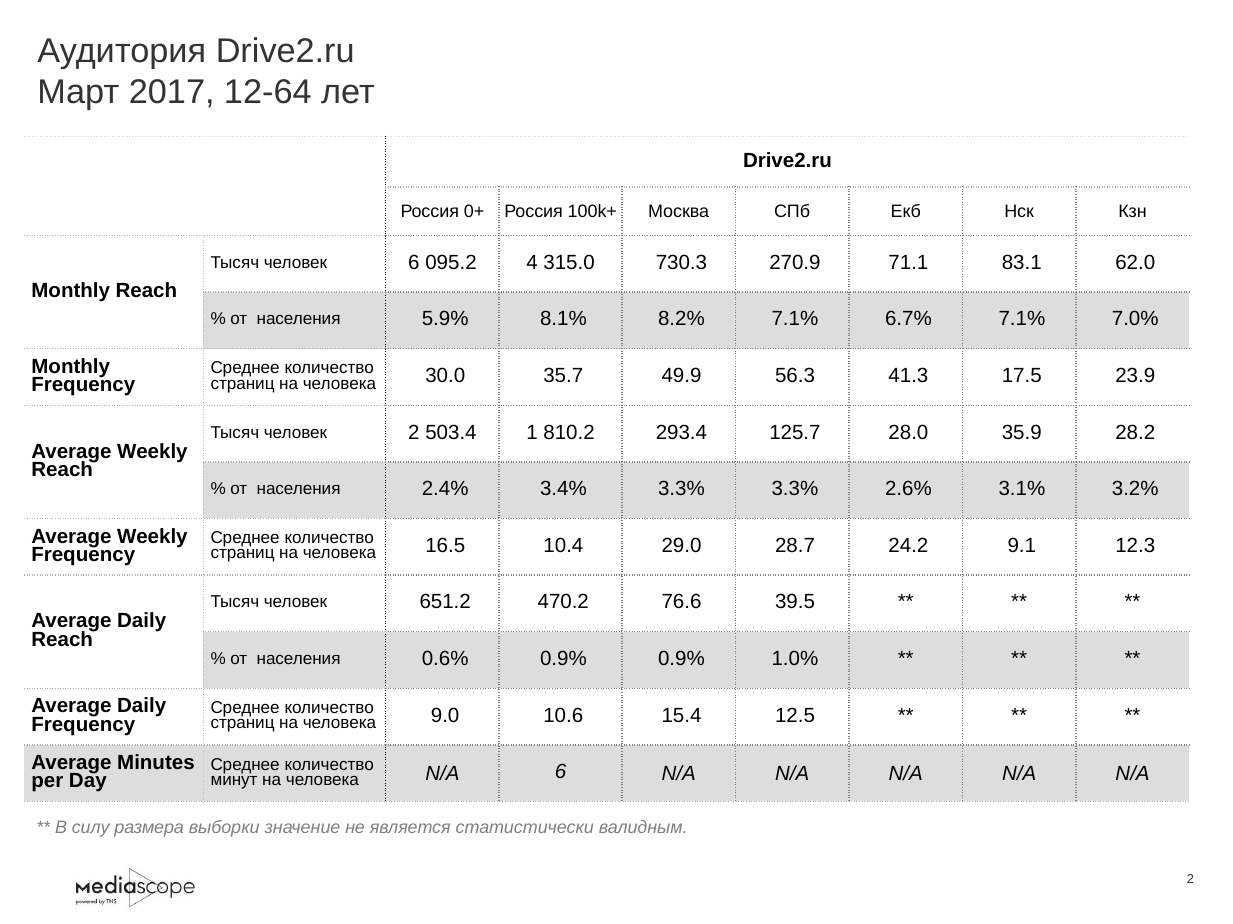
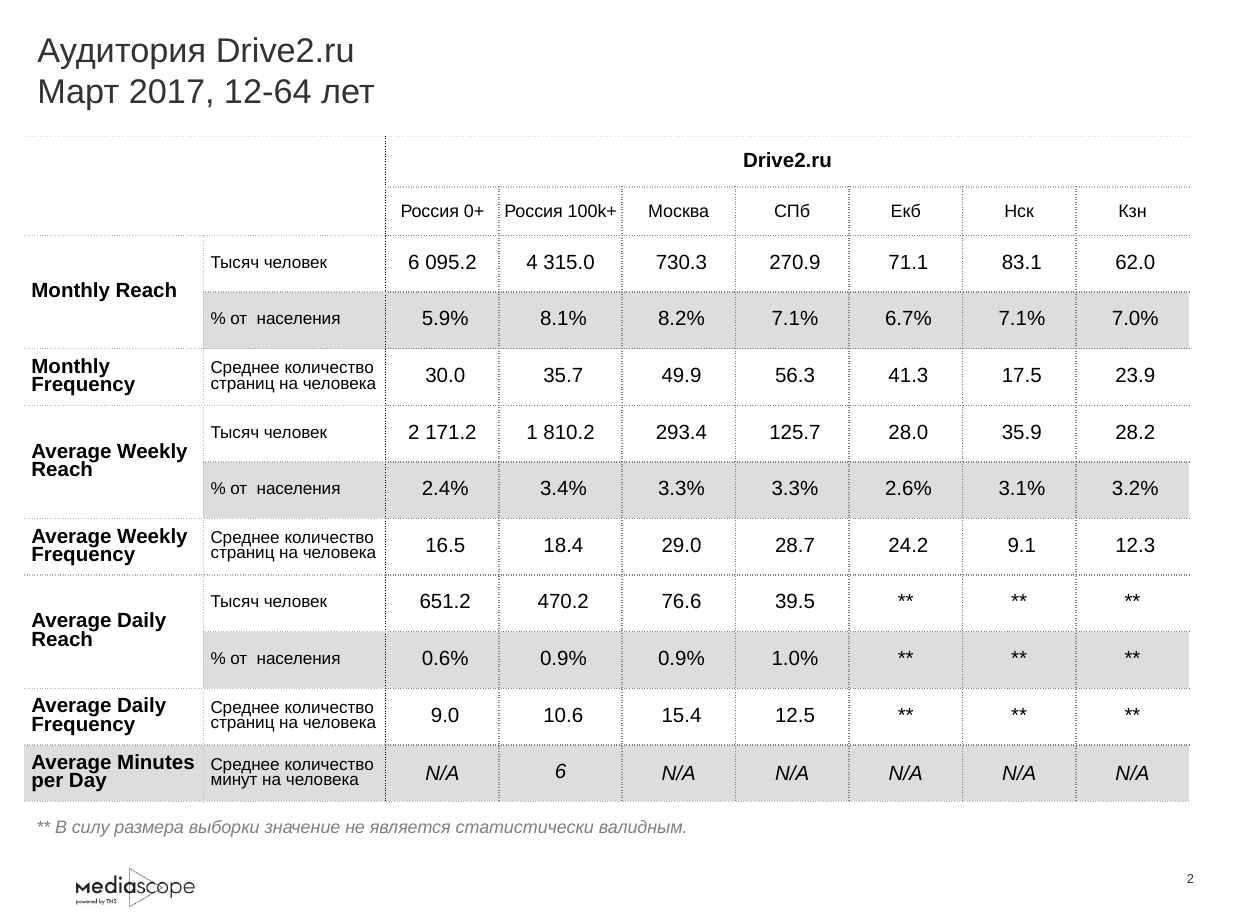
503.4: 503.4 -> 171.2
10.4: 10.4 -> 18.4
